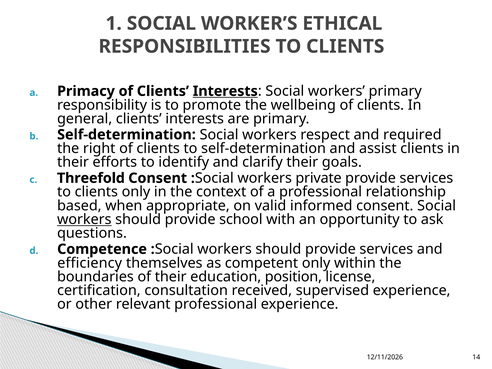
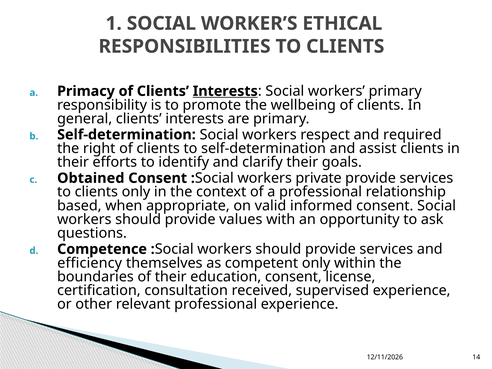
Threefold: Threefold -> Obtained
workers at (84, 219) underline: present -> none
school: school -> values
education position: position -> consent
